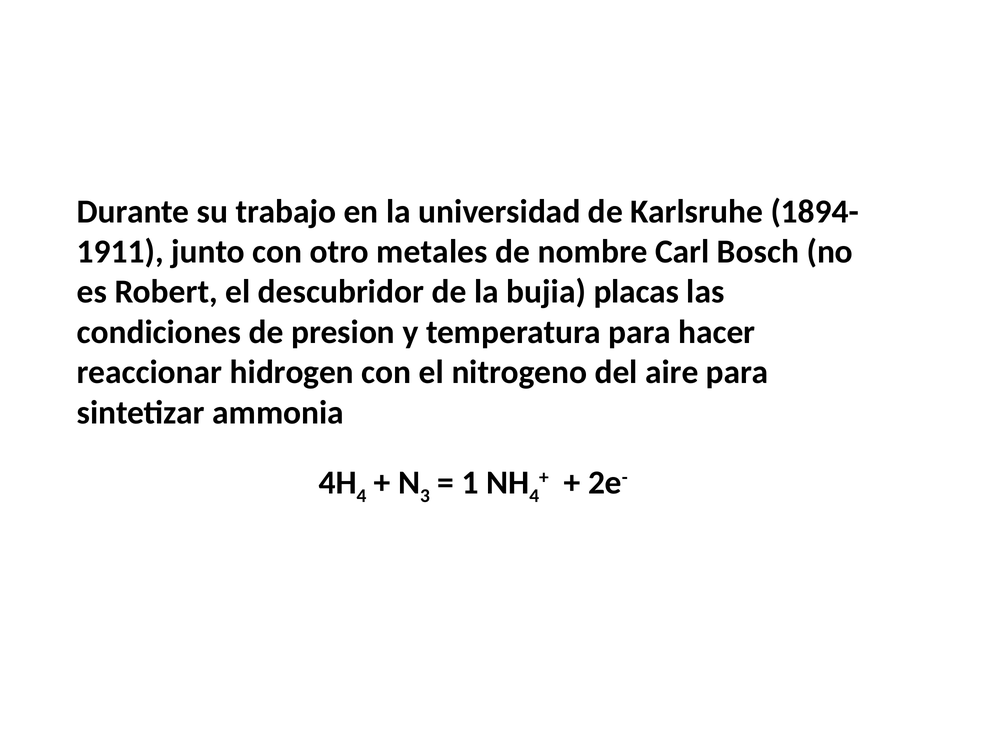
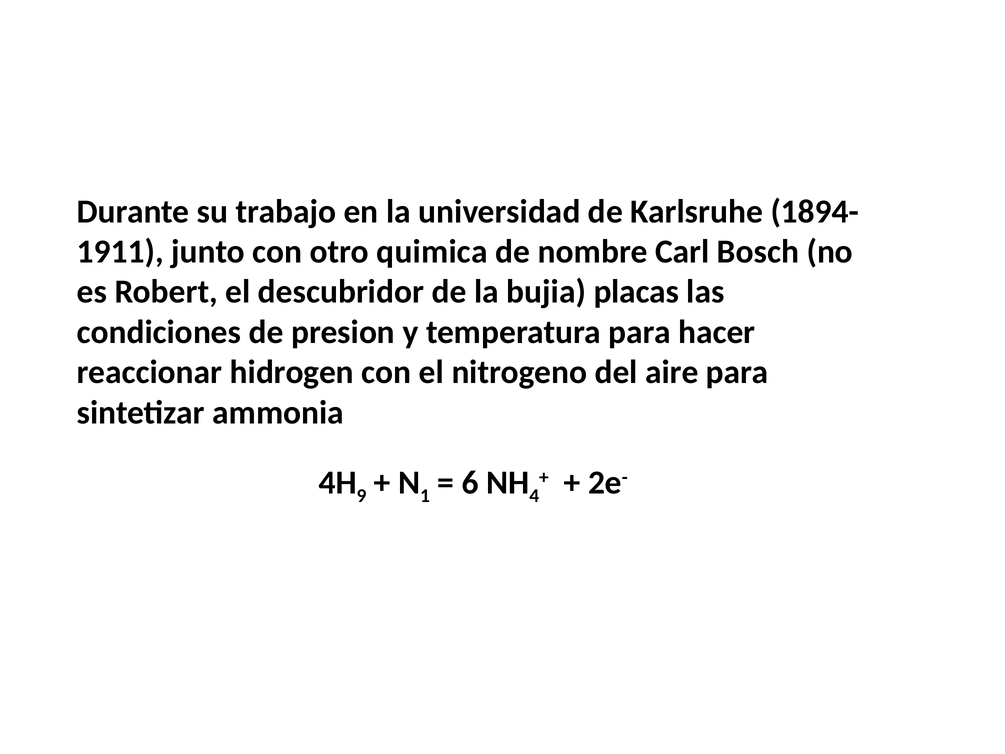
metales: metales -> quimica
4 at (362, 496): 4 -> 9
3: 3 -> 1
1: 1 -> 6
